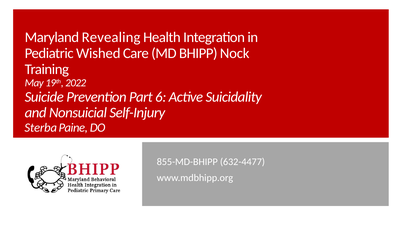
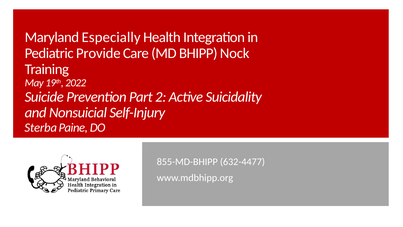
Revealing: Revealing -> Especially
Wished: Wished -> Provide
6: 6 -> 2
